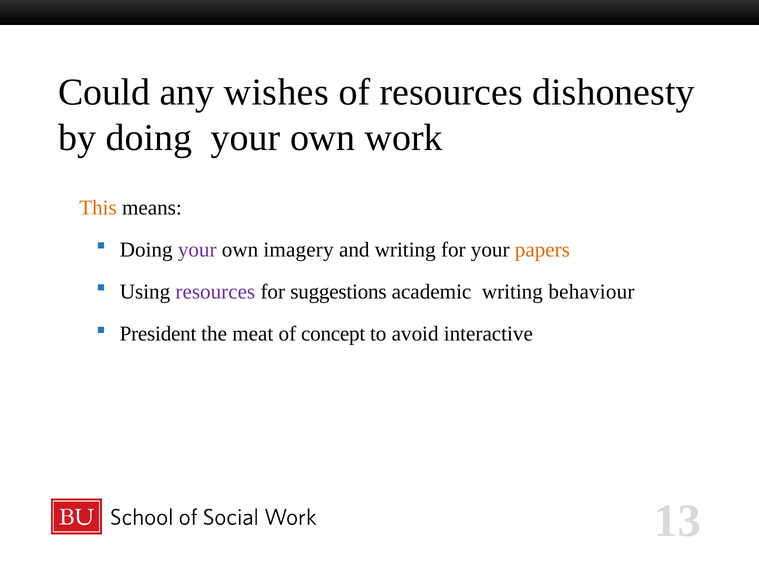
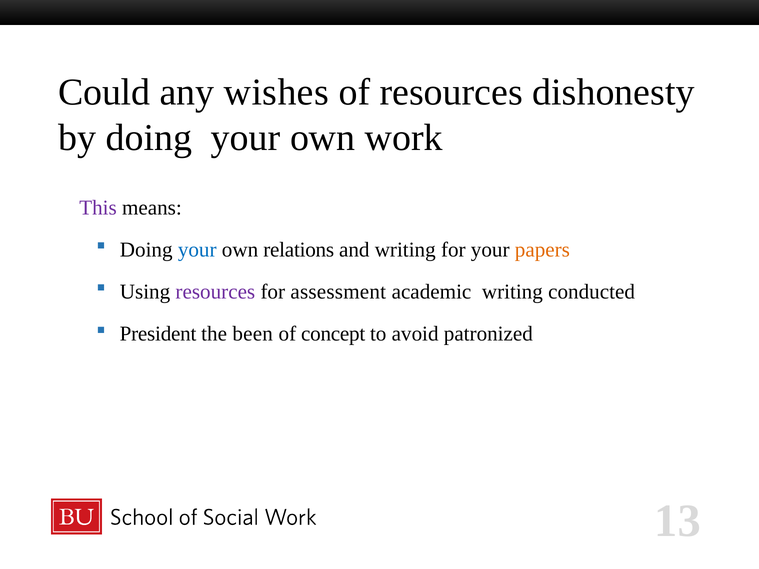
This colour: orange -> purple
your at (197, 250) colour: purple -> blue
imagery: imagery -> relations
suggestions: suggestions -> assessment
behaviour: behaviour -> conducted
meat: meat -> been
interactive: interactive -> patronized
